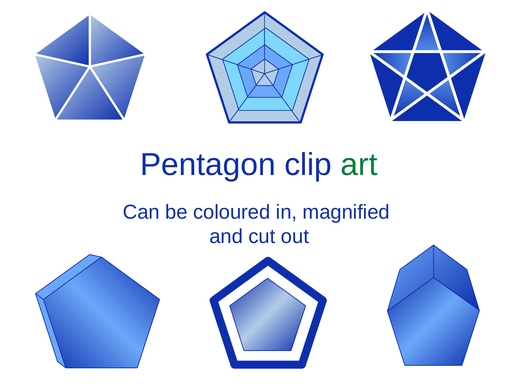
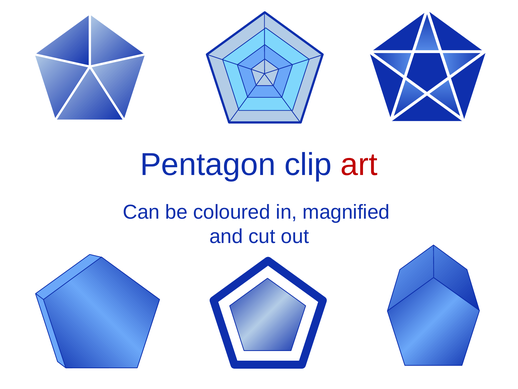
art colour: green -> red
